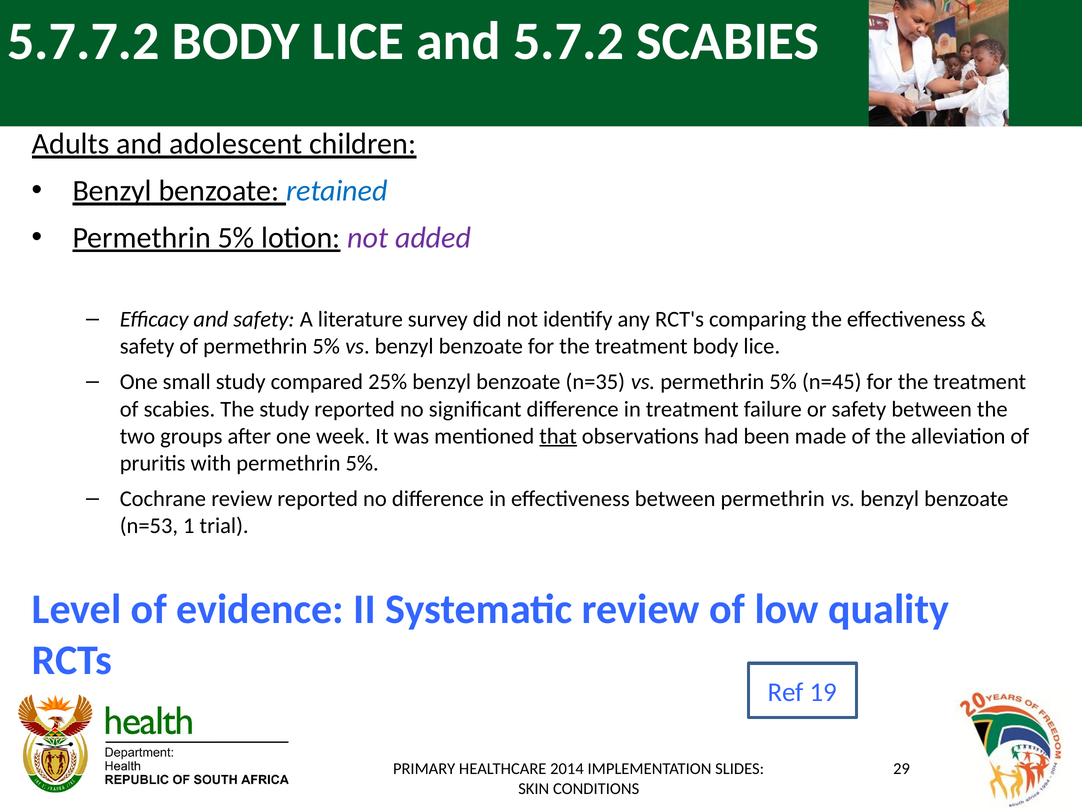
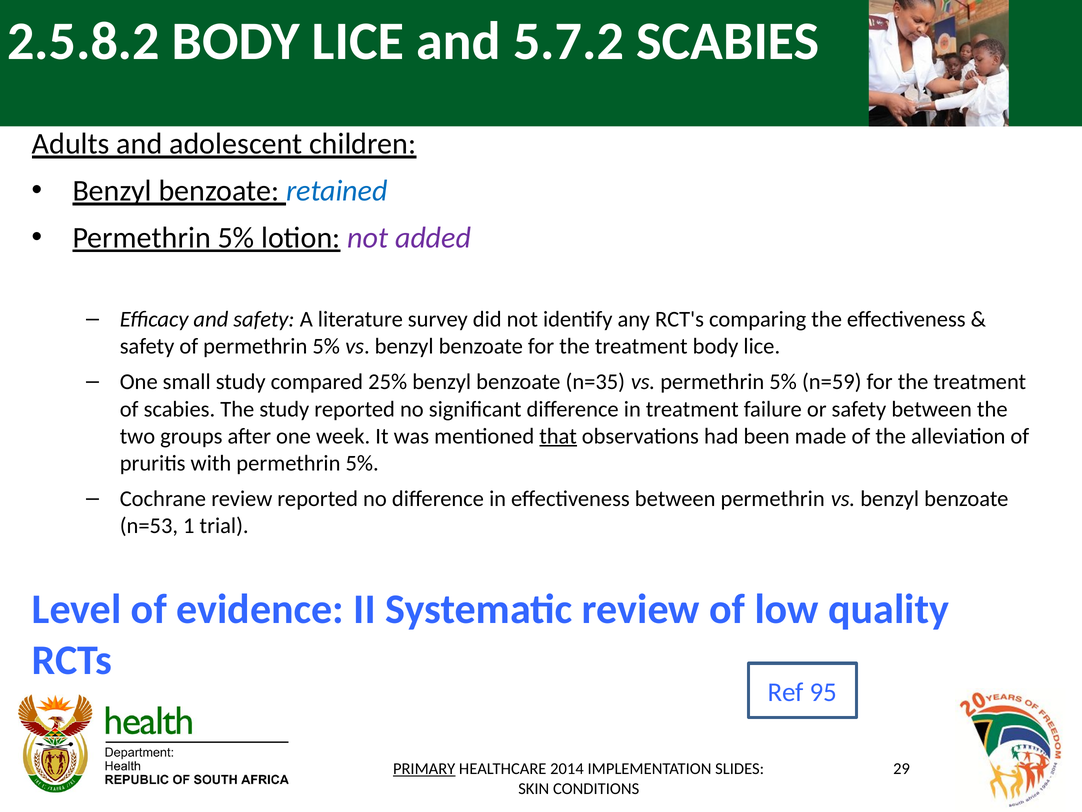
5.7.7.2: 5.7.7.2 -> 2.5.8.2
n=45: n=45 -> n=59
19: 19 -> 95
PRIMARY underline: none -> present
